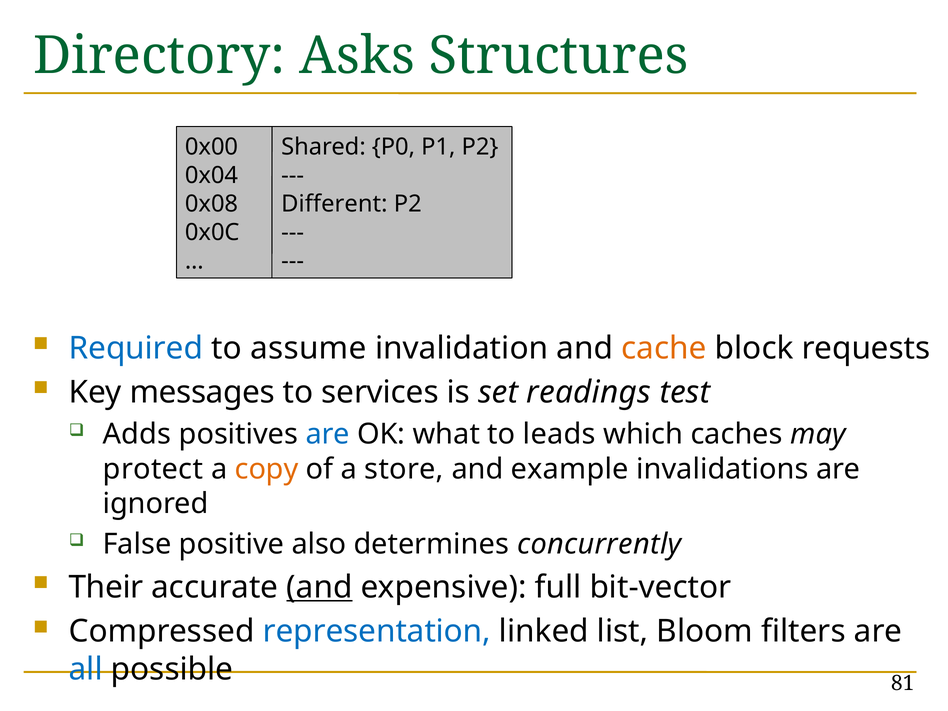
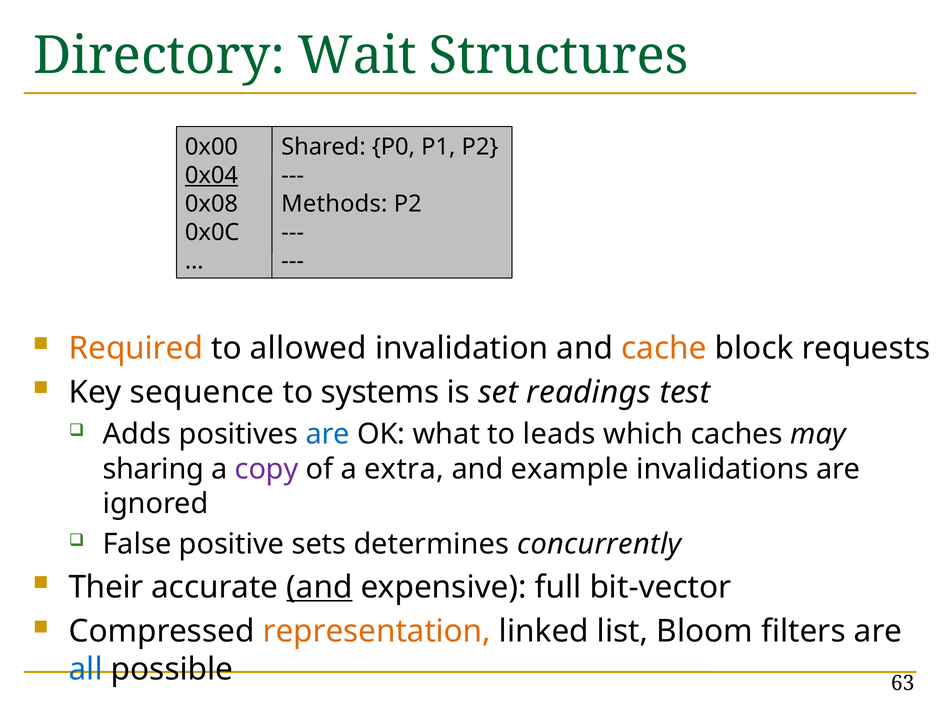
Asks: Asks -> Wait
0x04 underline: none -> present
Different: Different -> Methods
Required colour: blue -> orange
assume: assume -> allowed
messages: messages -> sequence
services: services -> systems
protect: protect -> sharing
copy colour: orange -> purple
store: store -> extra
also: also -> sets
representation colour: blue -> orange
81: 81 -> 63
